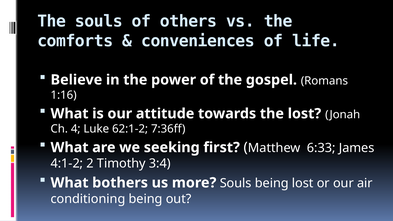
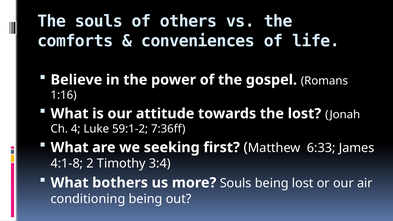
62:1-2: 62:1-2 -> 59:1-2
4:1-2: 4:1-2 -> 4:1-8
